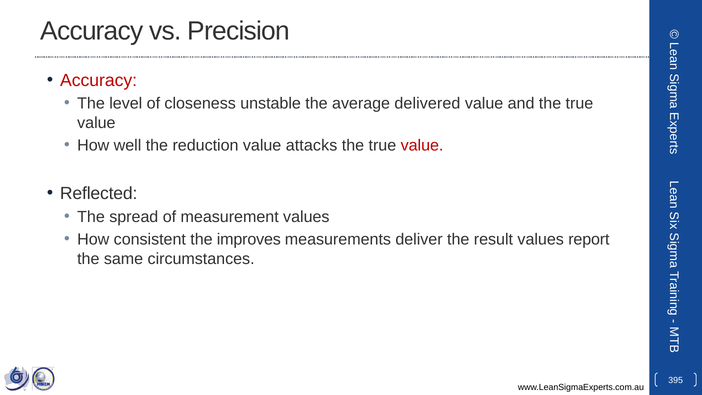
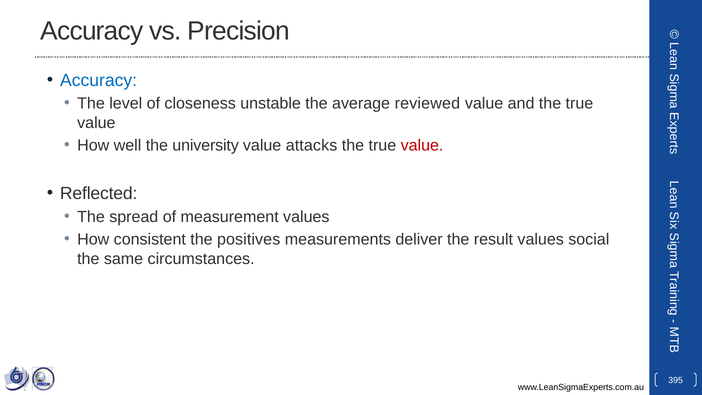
Accuracy at (99, 80) colour: red -> blue
delivered: delivered -> reviewed
reduction: reduction -> university
improves: improves -> positives
report: report -> social
